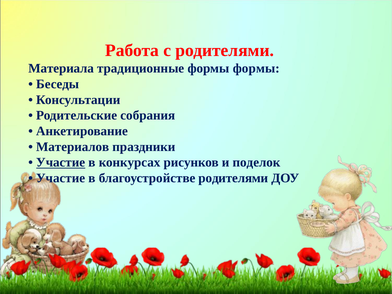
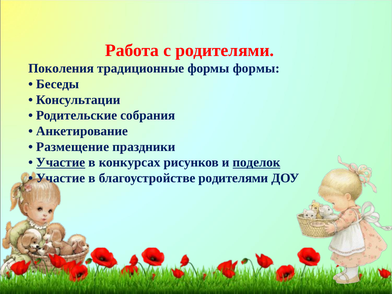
Материала: Материала -> Поколения
Материалов: Материалов -> Размещение
поделок underline: none -> present
